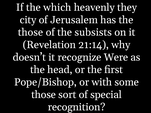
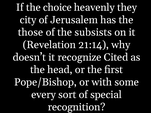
which: which -> choice
Were: Were -> Cited
those at (44, 95): those -> every
